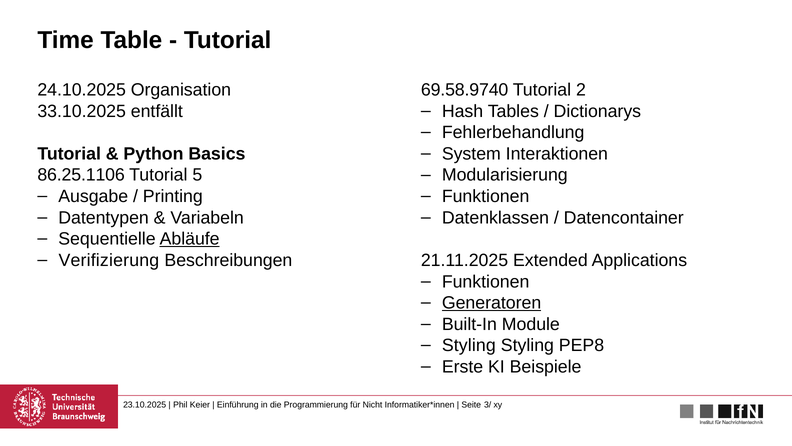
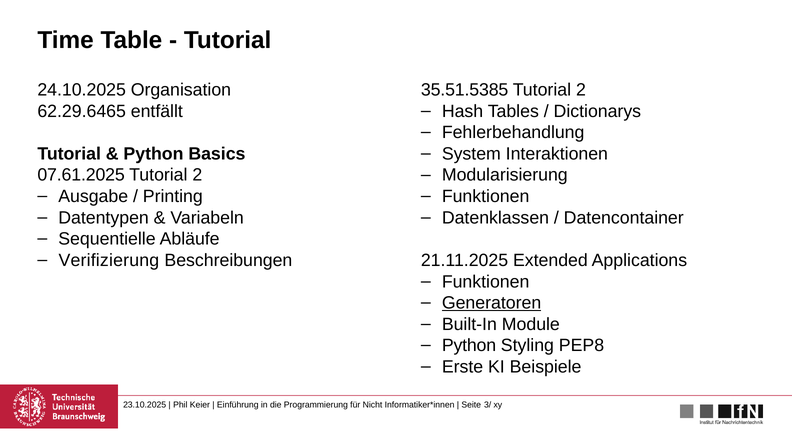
69.58.9740: 69.58.9740 -> 35.51.5385
33.10.2025: 33.10.2025 -> 62.29.6465
86.25.1106: 86.25.1106 -> 07.61.2025
5 at (197, 175): 5 -> 2
Abläufe underline: present -> none
Styling at (469, 345): Styling -> Python
